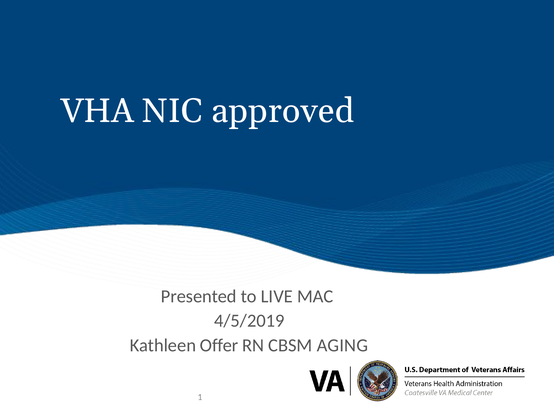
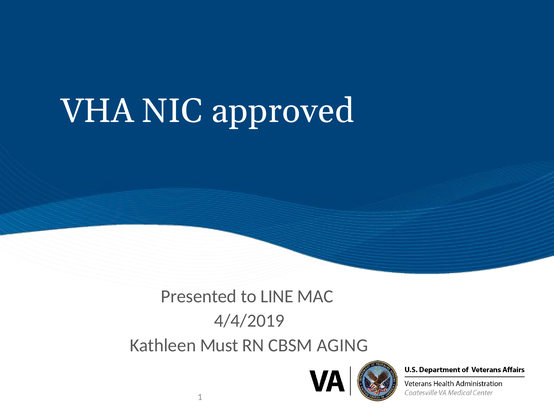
LIVE: LIVE -> LINE
4/5/2019: 4/5/2019 -> 4/4/2019
Offer: Offer -> Must
